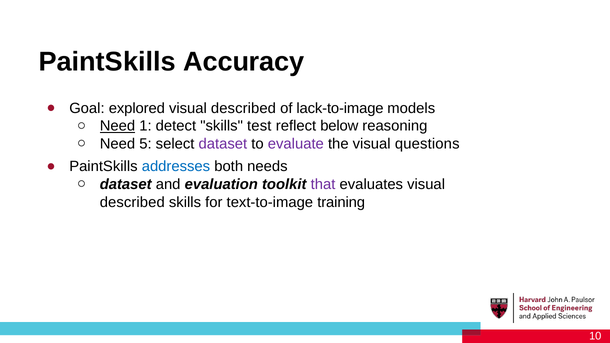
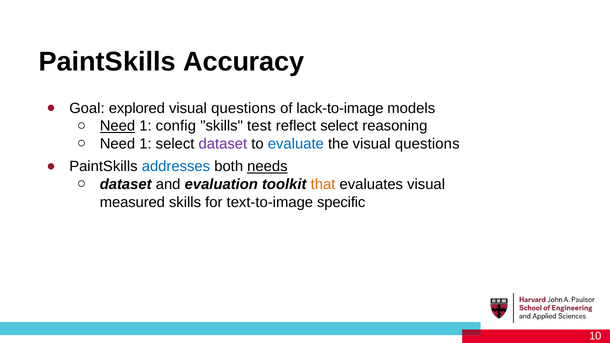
described at (243, 108): described -> questions
detect: detect -> config
reflect below: below -> select
5 at (145, 144): 5 -> 1
evaluate colour: purple -> blue
needs underline: none -> present
that colour: purple -> orange
described at (132, 202): described -> measured
training: training -> specific
